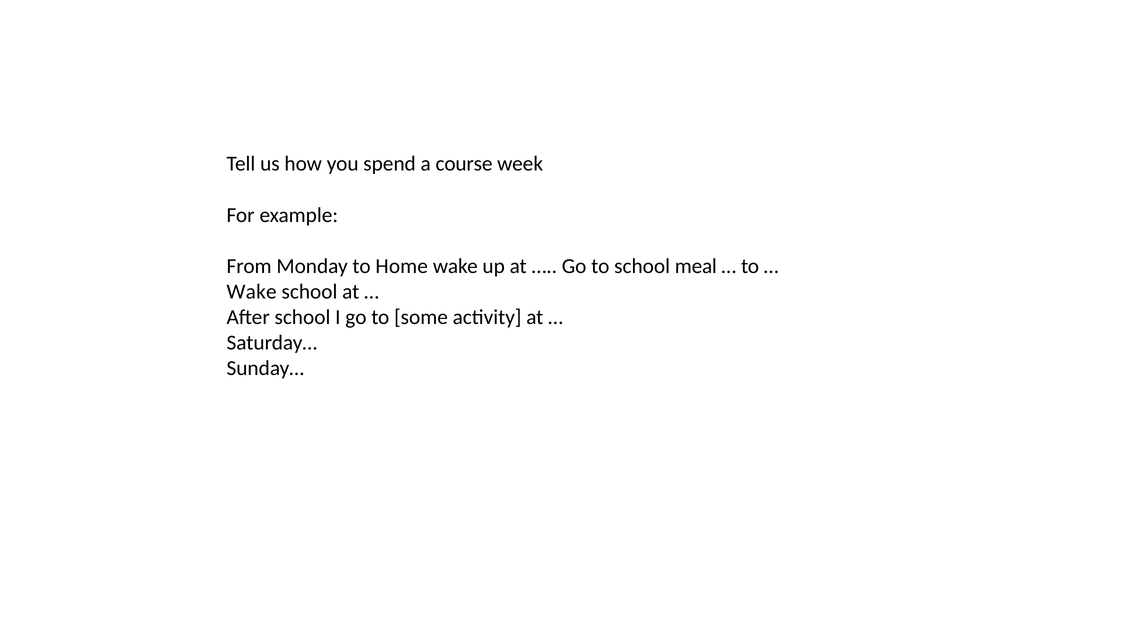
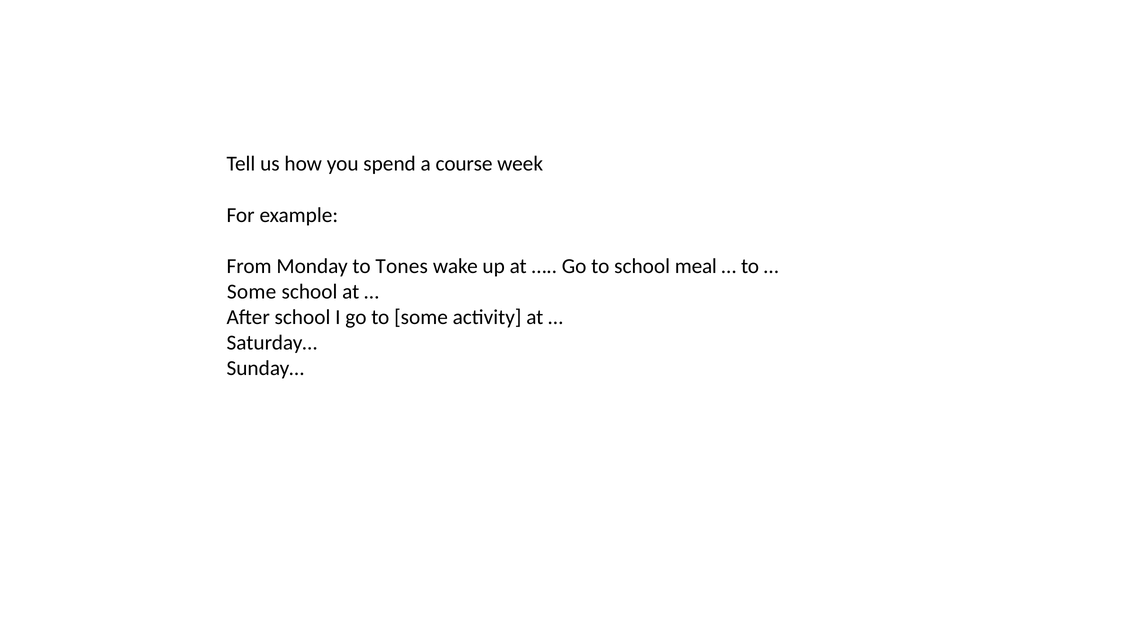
Home: Home -> Tones
Wake at (252, 292): Wake -> Some
